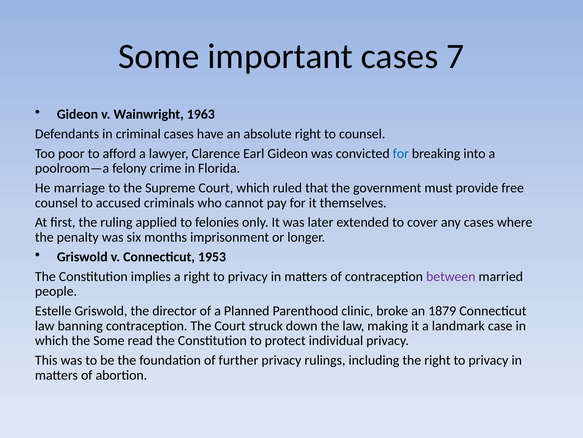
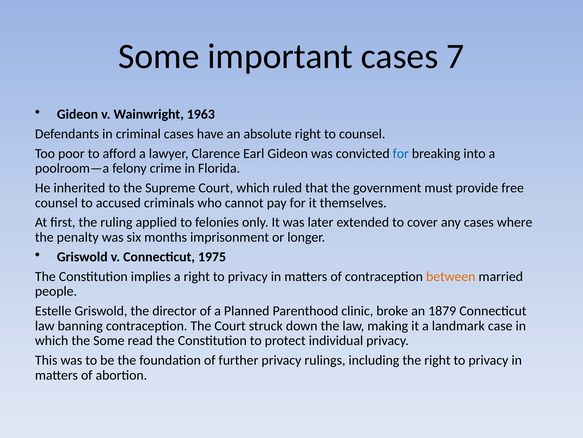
marriage: marriage -> inherited
1953: 1953 -> 1975
between colour: purple -> orange
